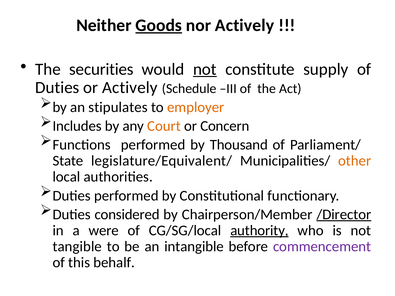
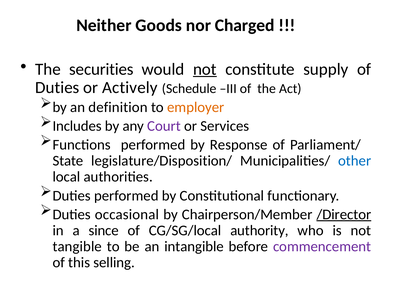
Goods underline: present -> none
nor Actively: Actively -> Charged
stipulates: stipulates -> definition
Court colour: orange -> purple
Concern: Concern -> Services
Thousand: Thousand -> Response
legislature/Equivalent/: legislature/Equivalent/ -> legislature/Disposition/
other colour: orange -> blue
considered: considered -> occasional
were: were -> since
authority underline: present -> none
behalf: behalf -> selling
